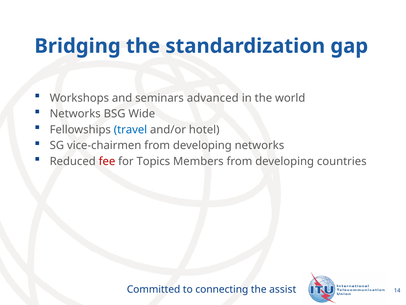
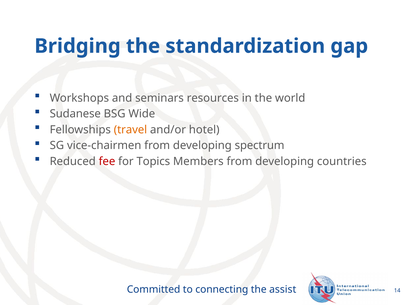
advanced: advanced -> resources
Networks at (75, 114): Networks -> Sudanese
travel colour: blue -> orange
developing networks: networks -> spectrum
